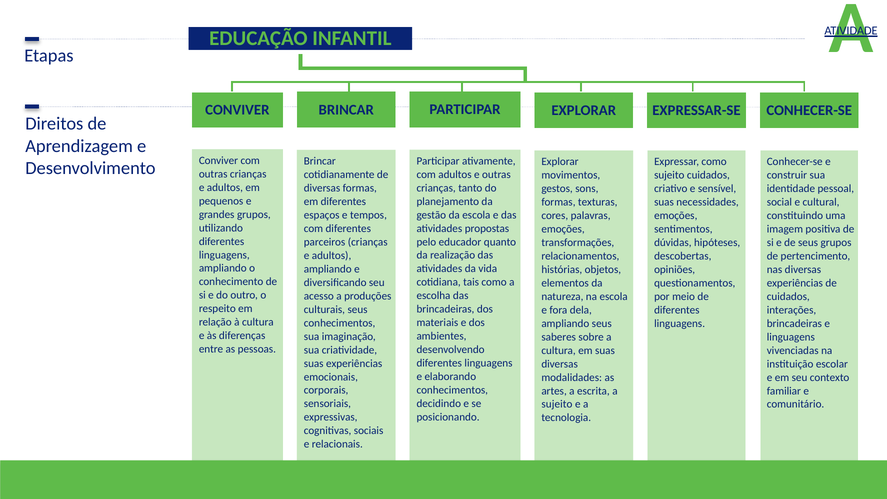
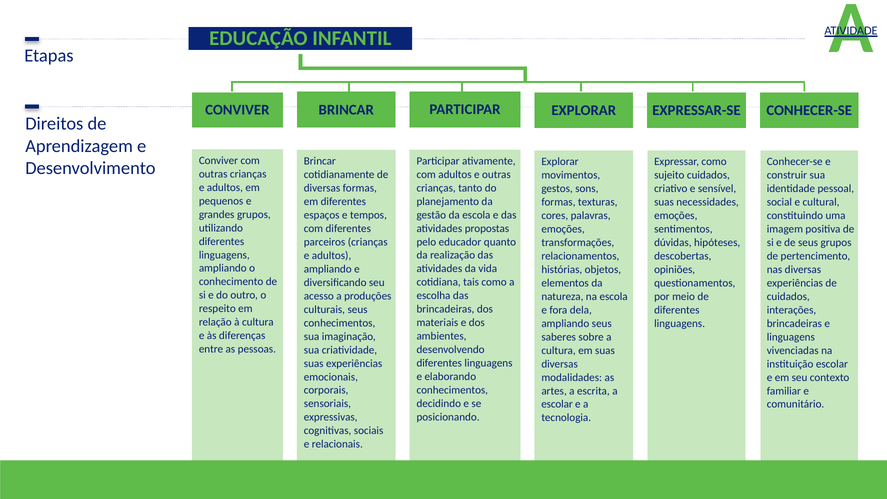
sujeito at (557, 404): sujeito -> escolar
